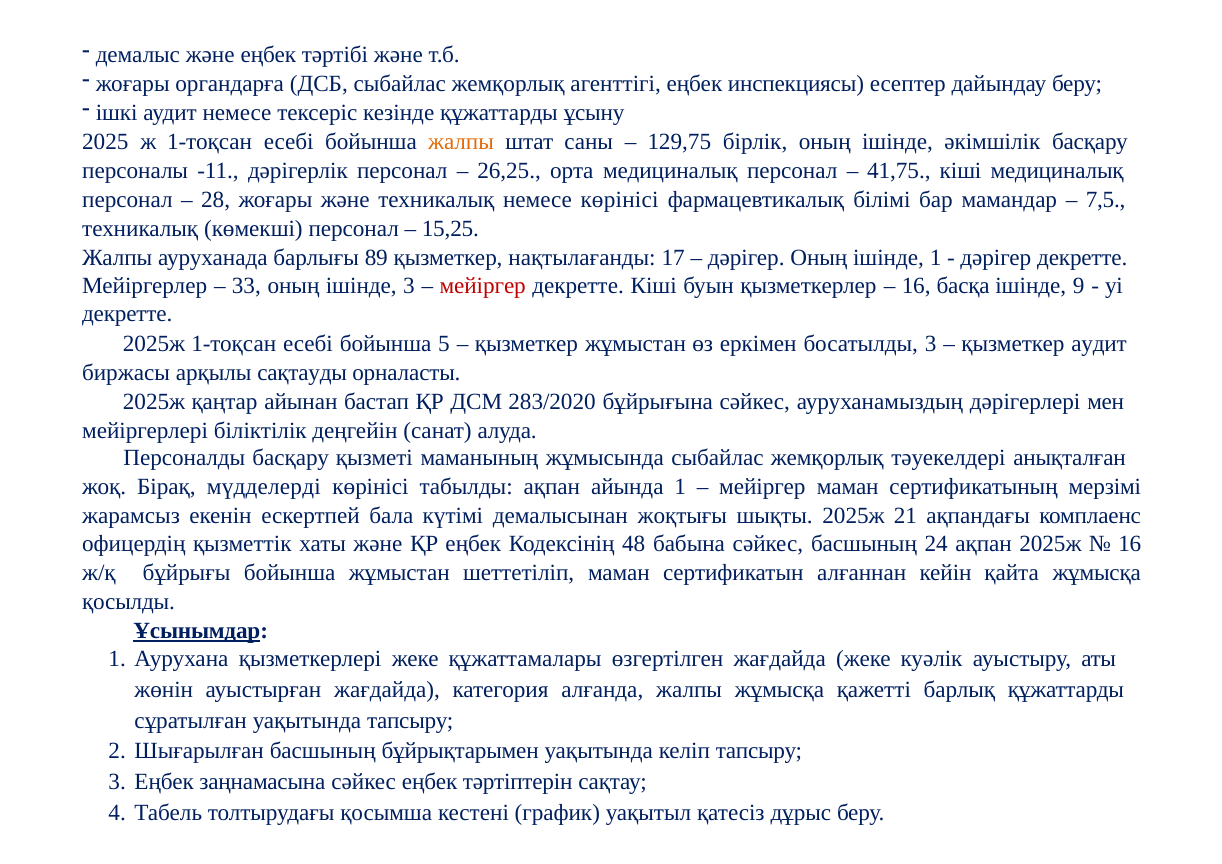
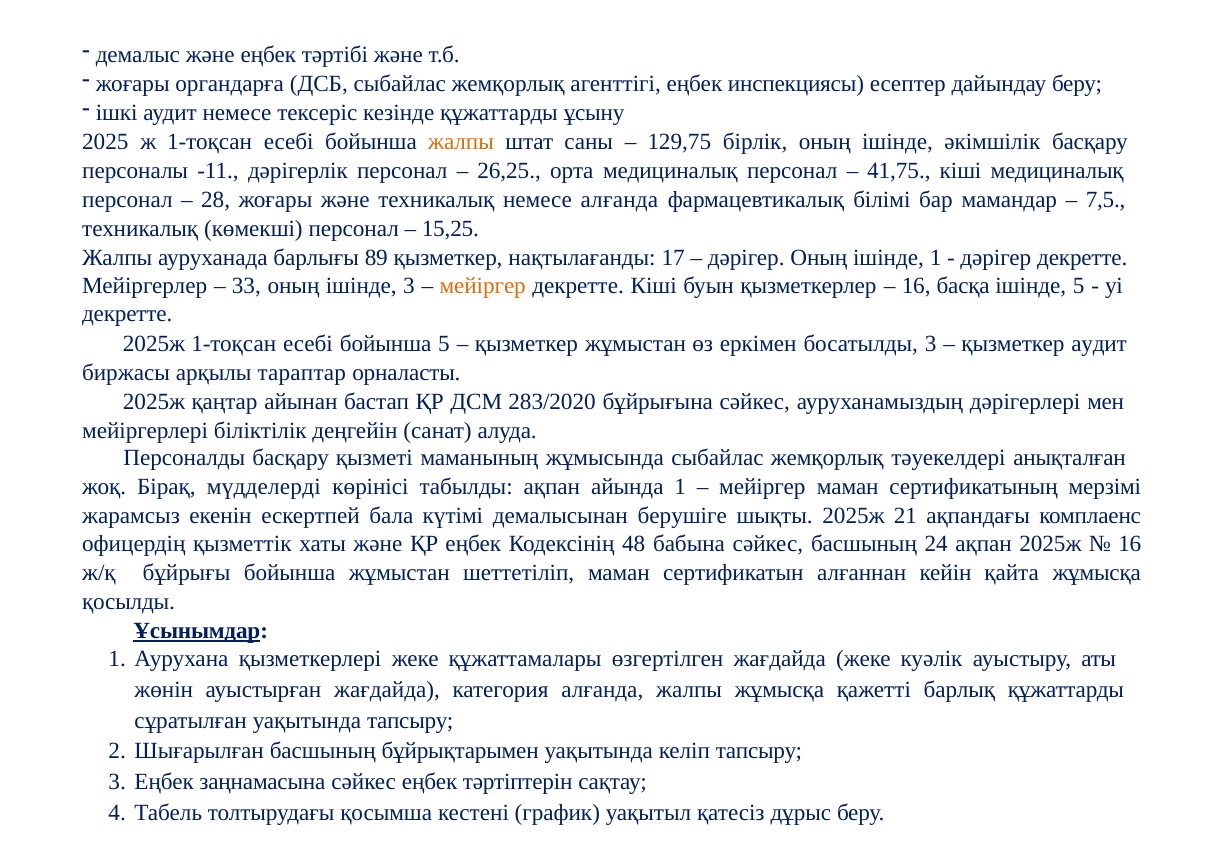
немесе көрінісі: көрінісі -> алғанда
мейіргер at (483, 286) colour: red -> orange
ішінде 9: 9 -> 5
сақтауды: сақтауды -> тараптар
жоқтығы: жоқтығы -> берушіге
